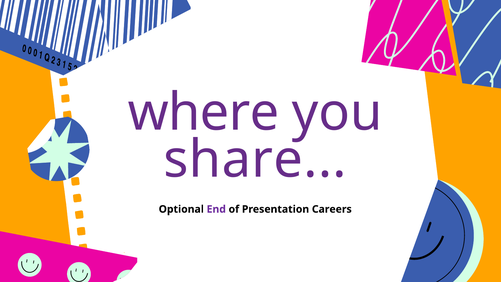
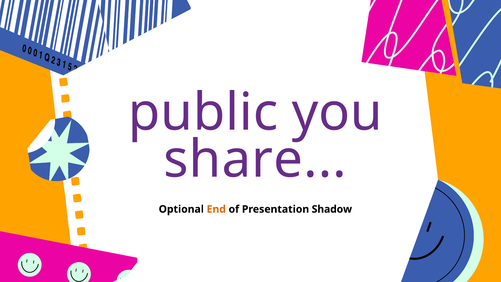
where: where -> public
End colour: purple -> orange
Careers: Careers -> Shadow
